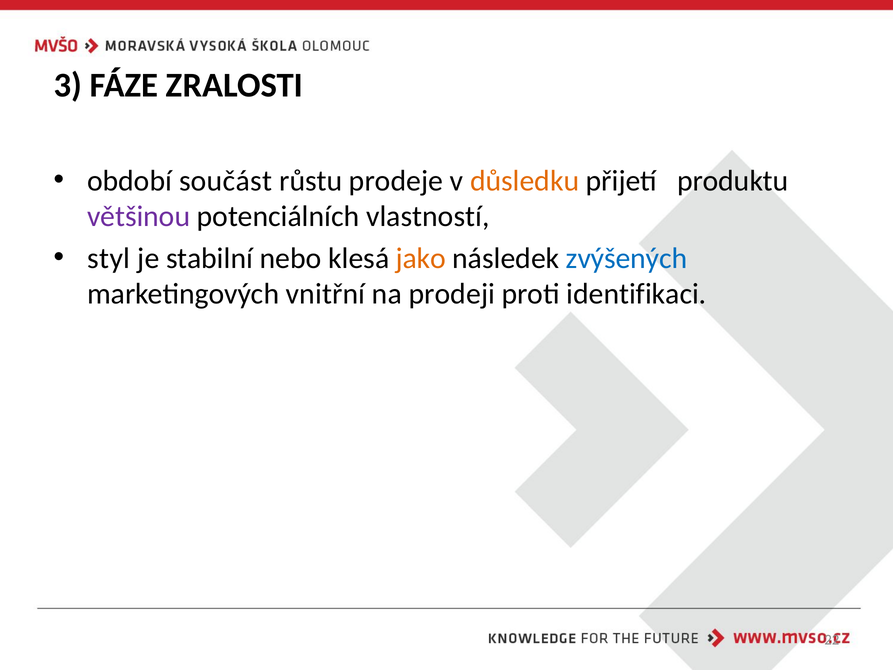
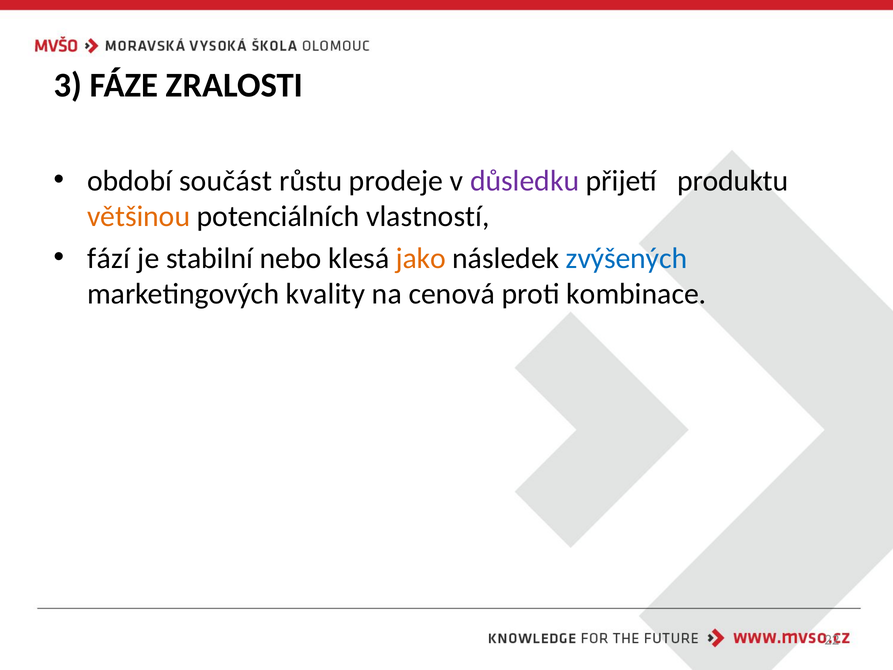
důsledku colour: orange -> purple
většinou colour: purple -> orange
styl: styl -> fází
vnitřní: vnitřní -> kvality
prodeji: prodeji -> cenová
identifikaci: identifikaci -> kombinace
